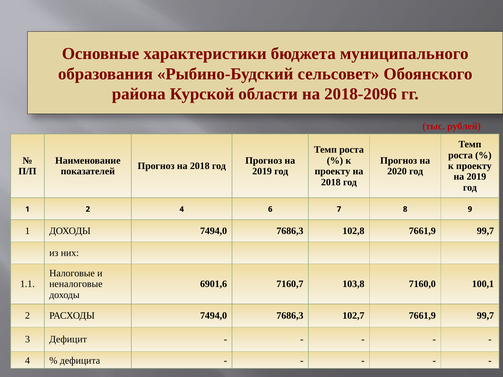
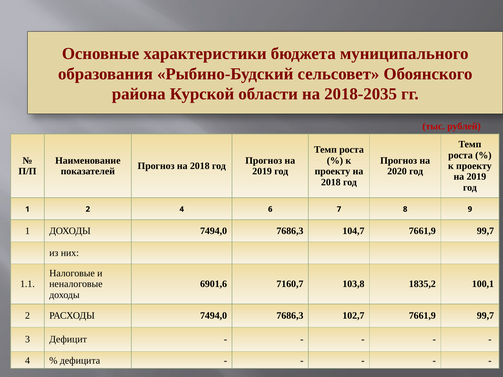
2018-2096: 2018-2096 -> 2018-2035
102,8: 102,8 -> 104,7
7160,0: 7160,0 -> 1835,2
